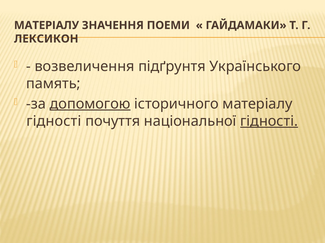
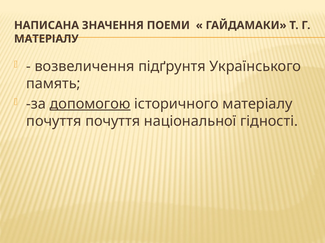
МАТЕРІАЛУ at (47, 25): МАТЕРІАЛУ -> НАПИСАНА
ЛЕКСИКОН at (46, 39): ЛЕКСИКОН -> МАТЕРІАЛУ
гідності at (54, 121): гідності -> почуття
гідності at (269, 121) underline: present -> none
